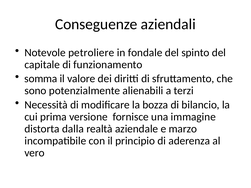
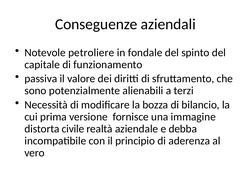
somma: somma -> passiva
dalla: dalla -> civile
marzo: marzo -> debba
